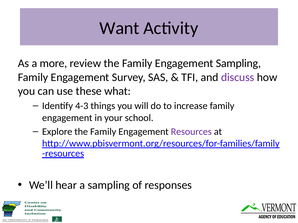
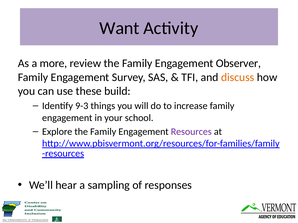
Engagement Sampling: Sampling -> Observer
discuss colour: purple -> orange
what: what -> build
4-3: 4-3 -> 9-3
